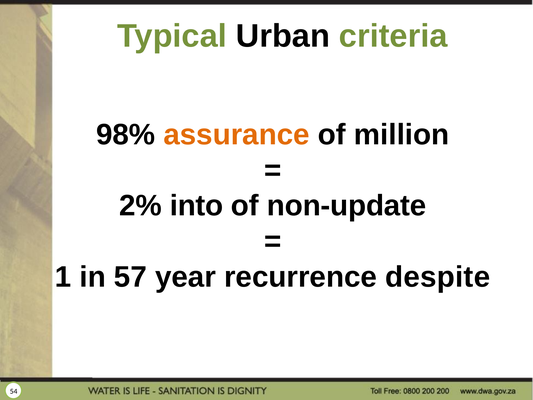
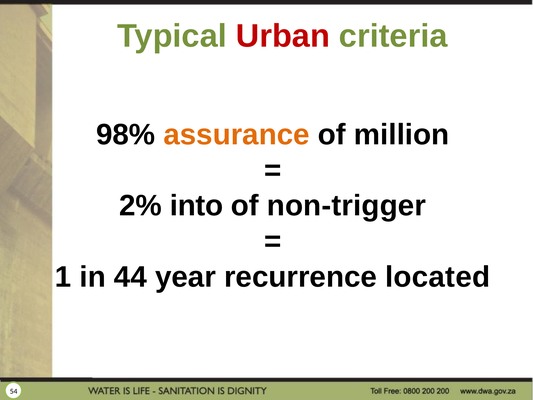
Urban colour: black -> red
non-update: non-update -> non-trigger
57: 57 -> 44
despite: despite -> located
